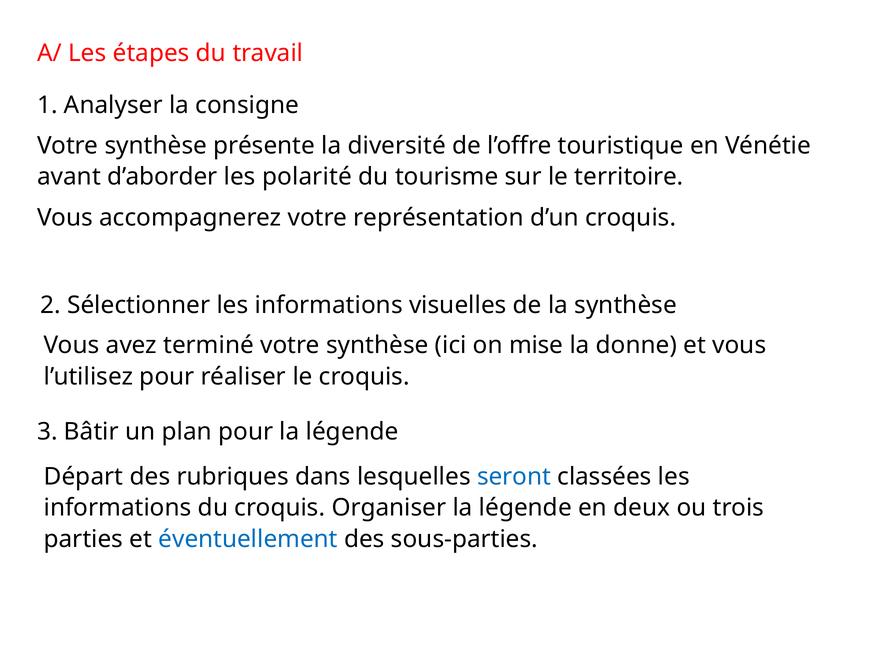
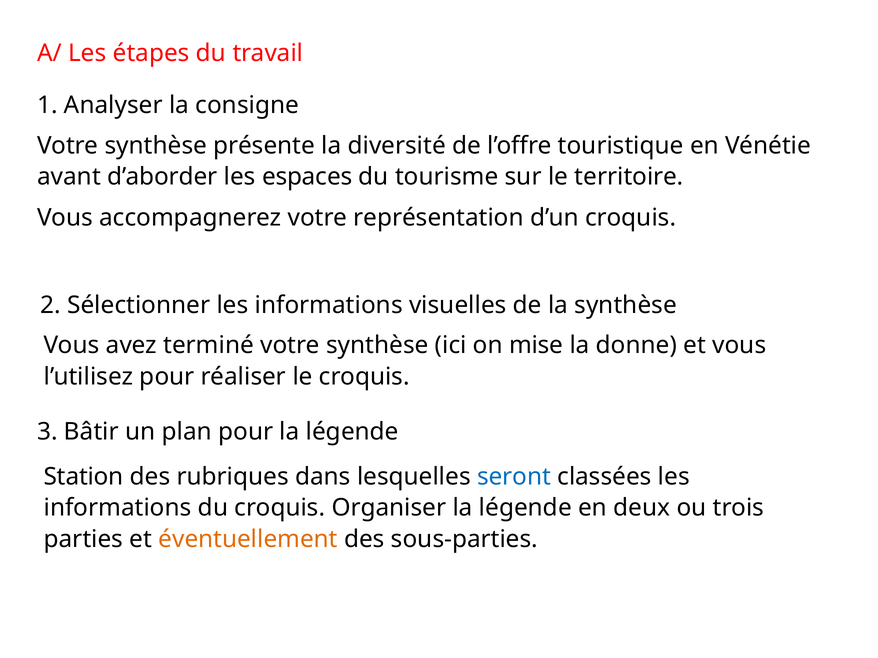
polarité: polarité -> espaces
Départ: Départ -> Station
éventuellement colour: blue -> orange
